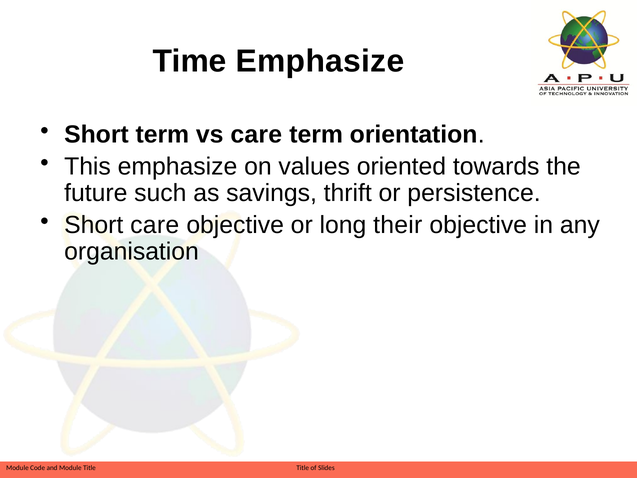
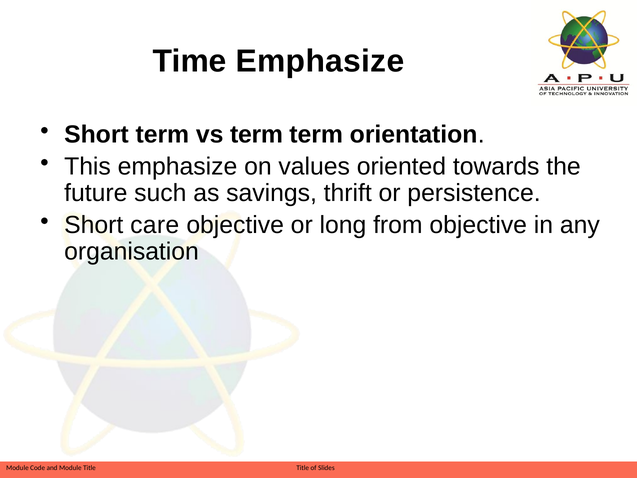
vs care: care -> term
their: their -> from
